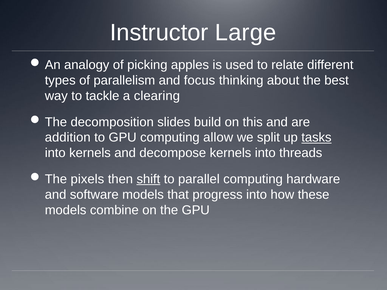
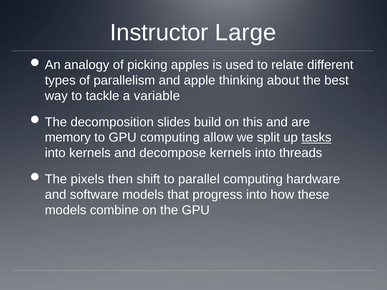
focus: focus -> apple
clearing: clearing -> variable
addition: addition -> memory
shift underline: present -> none
